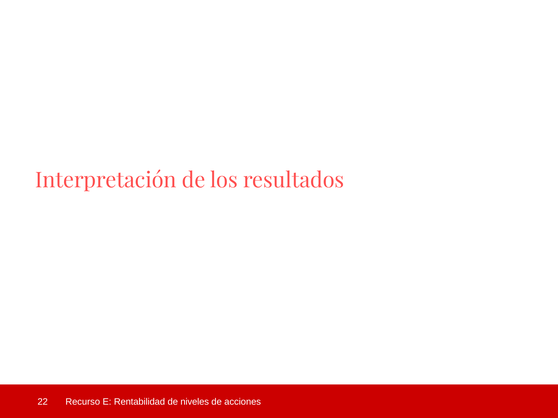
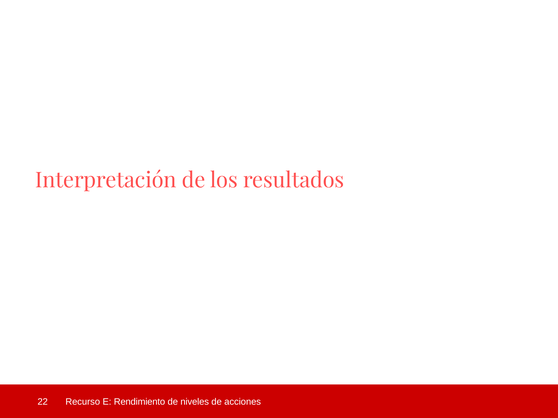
Rentabilidad: Rentabilidad -> Rendimiento
